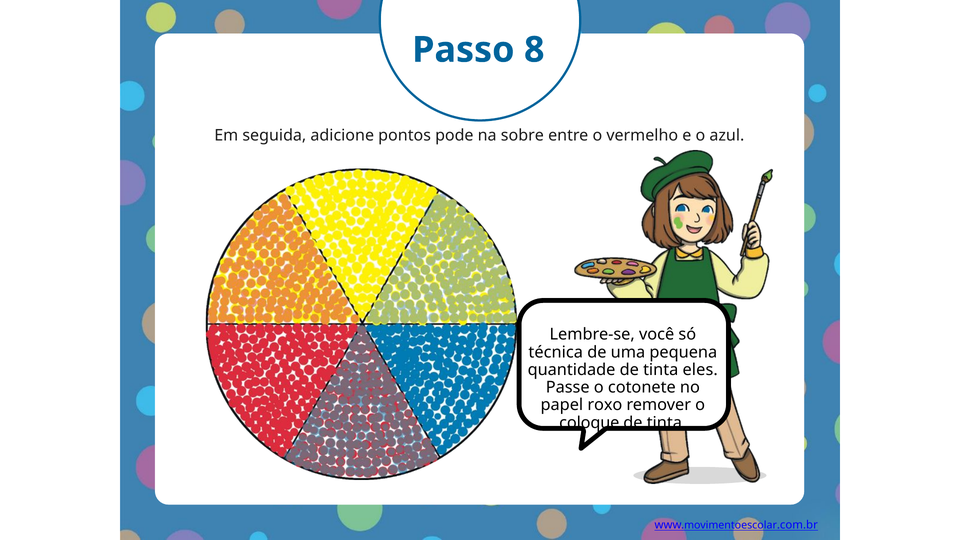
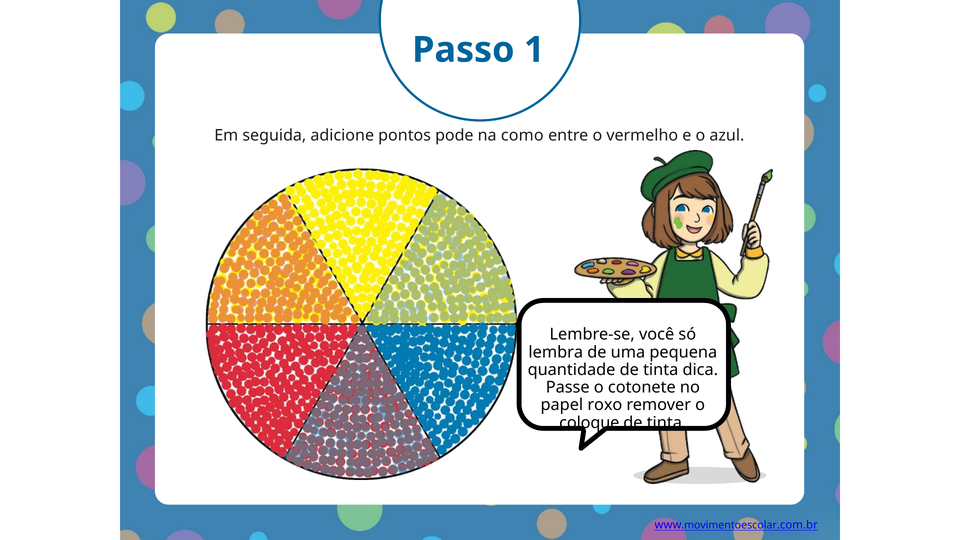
8: 8 -> 1
sobre: sobre -> como
técnica: técnica -> lembra
eles: eles -> dica
